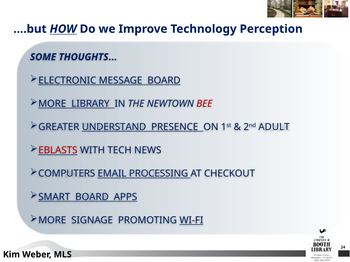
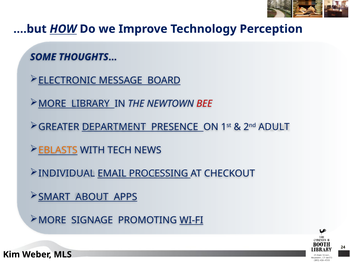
UNDERSTAND: UNDERSTAND -> DEPARTMENT
EBLASTS colour: red -> orange
COMPUTERS: COMPUTERS -> INDIVIDUAL
SMART BOARD: BOARD -> ABOUT
